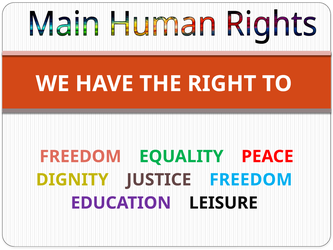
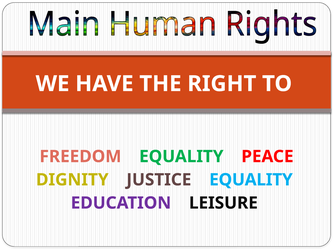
JUSTICE FREEDOM: FREEDOM -> EQUALITY
